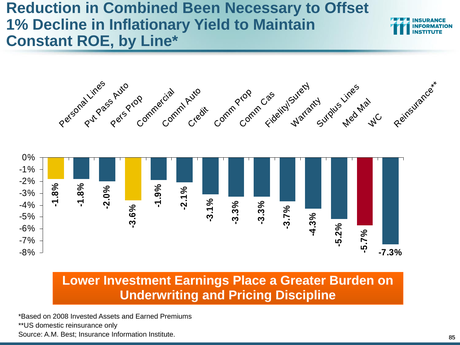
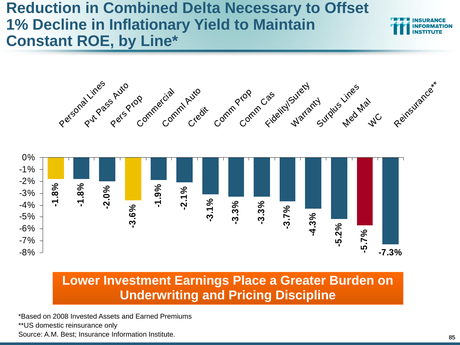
Been: Been -> Delta
